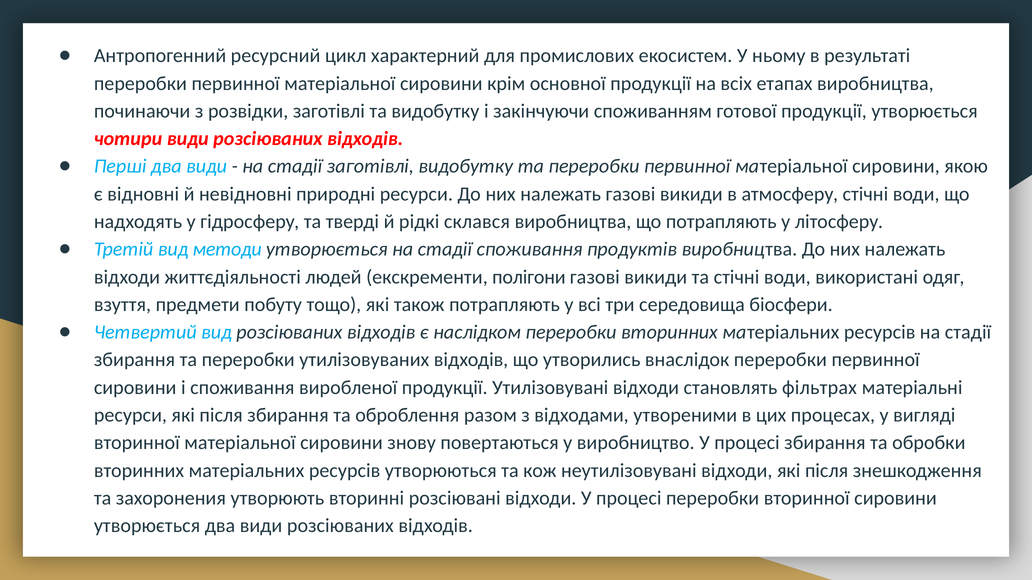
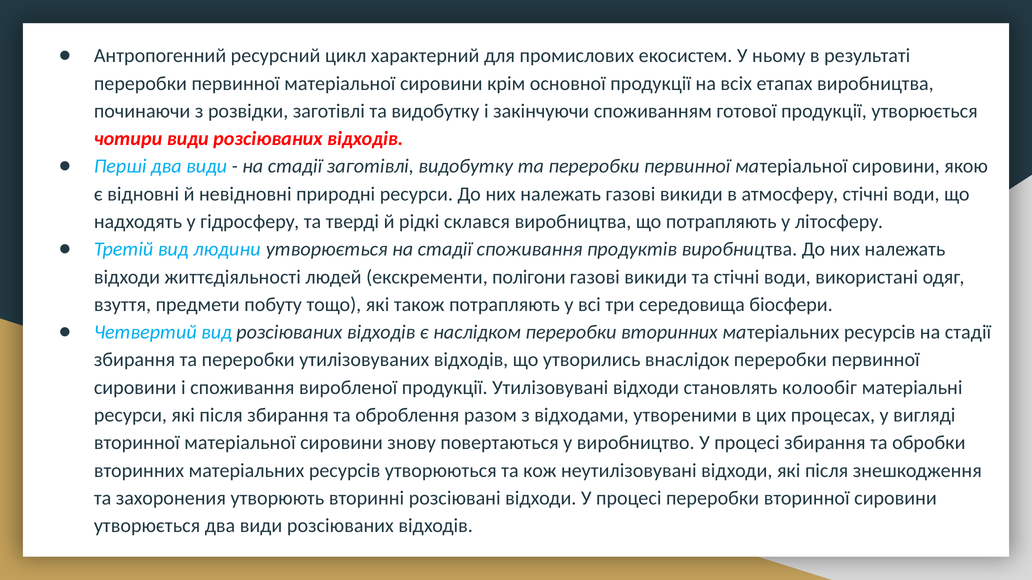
методи: методи -> людини
фільтрах: фільтрах -> колообіг
